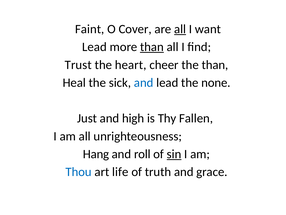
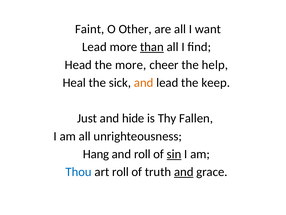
Cover: Cover -> Other
all at (180, 29) underline: present -> none
Trust: Trust -> Head
the heart: heart -> more
the than: than -> help
and at (144, 82) colour: blue -> orange
none: none -> keep
high: high -> hide
art life: life -> roll
and at (184, 172) underline: none -> present
